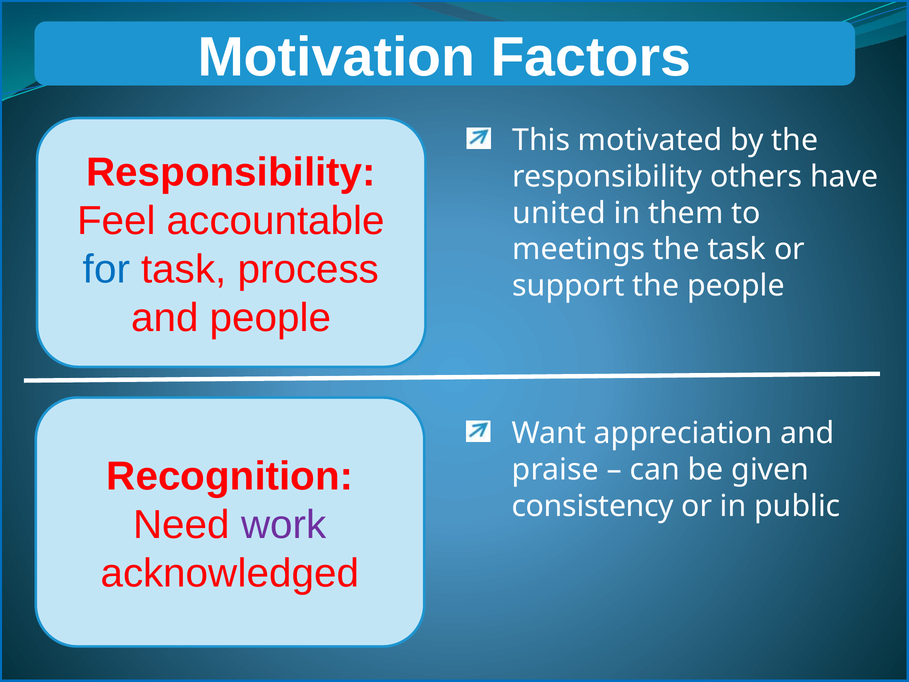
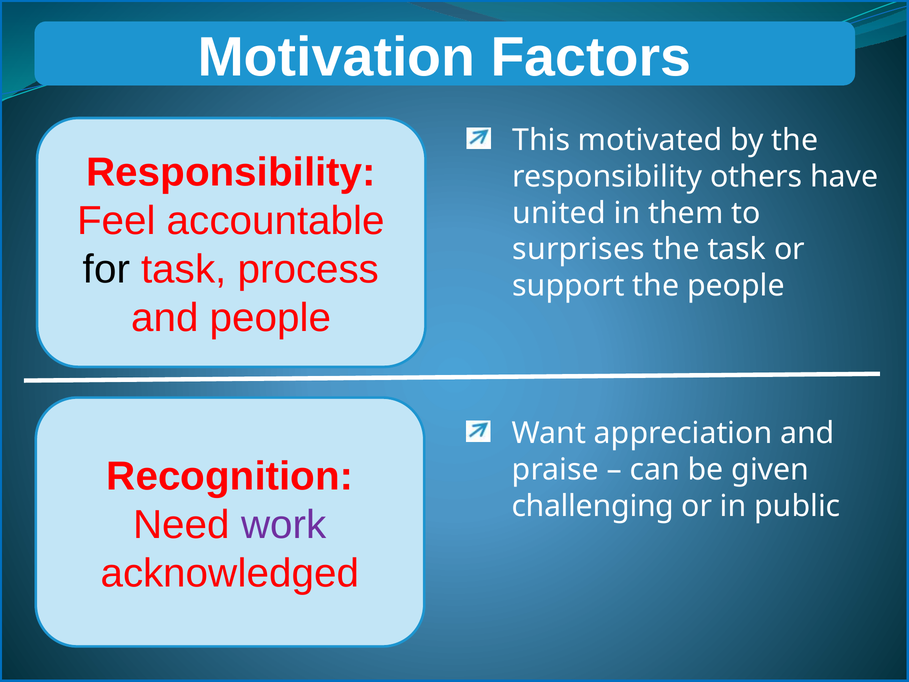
meetings: meetings -> surprises
for colour: blue -> black
consistency: consistency -> challenging
